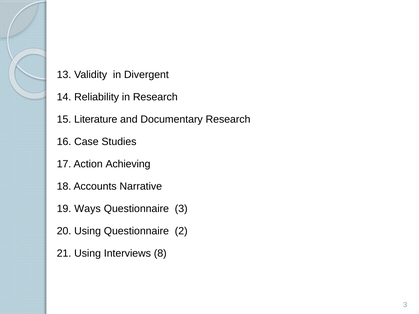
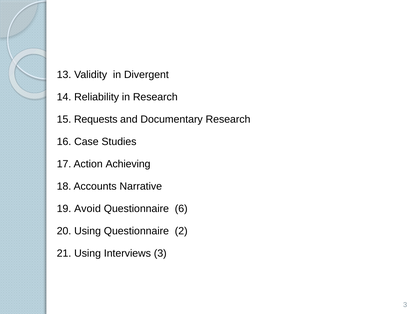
Literature: Literature -> Requests
Ways: Ways -> Avoid
Questionnaire 3: 3 -> 6
Interviews 8: 8 -> 3
